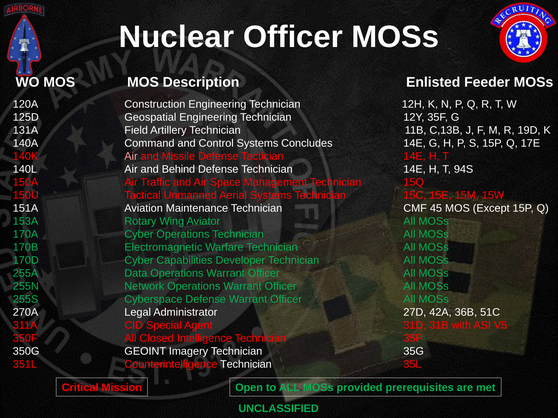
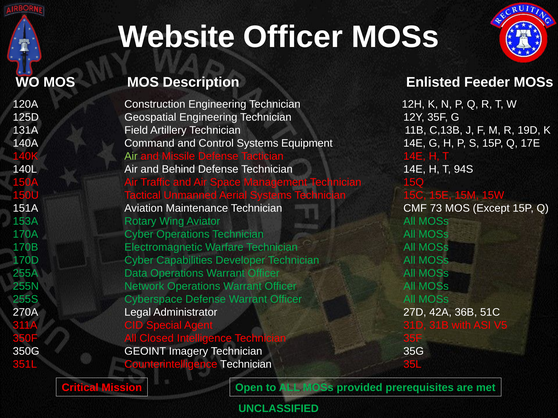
Nuclear: Nuclear -> Website
Concludes: Concludes -> Equipment
Air at (131, 156) colour: pink -> light green
45: 45 -> 73
